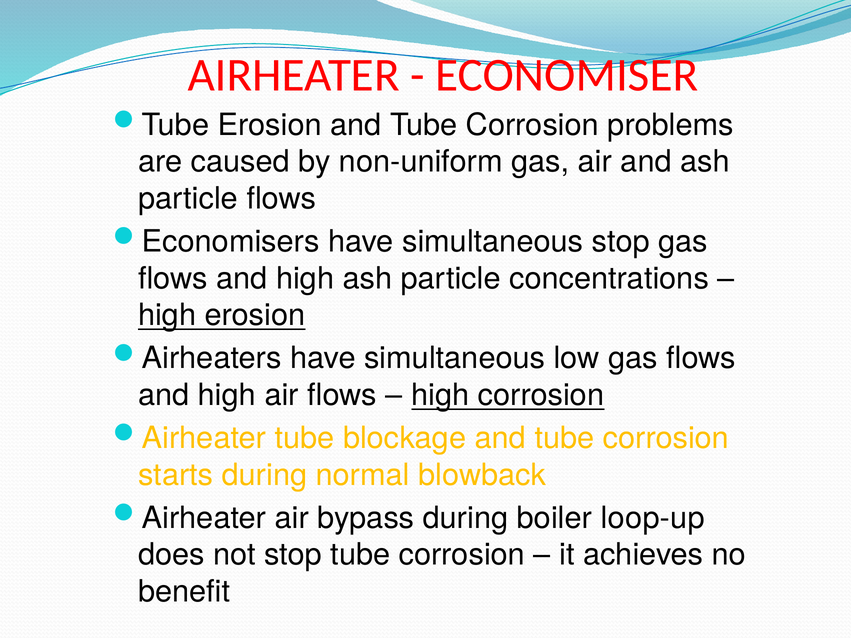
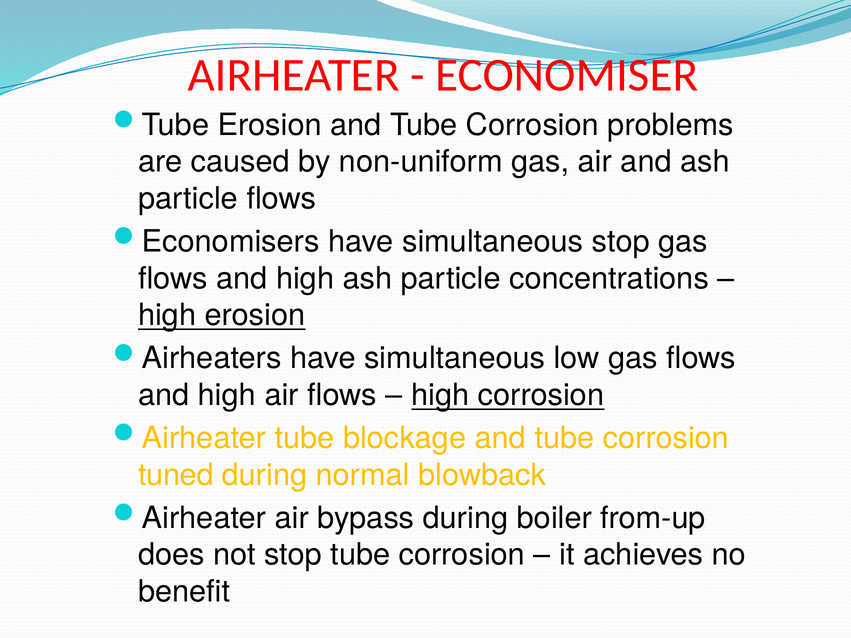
starts: starts -> tuned
loop-up: loop-up -> from-up
